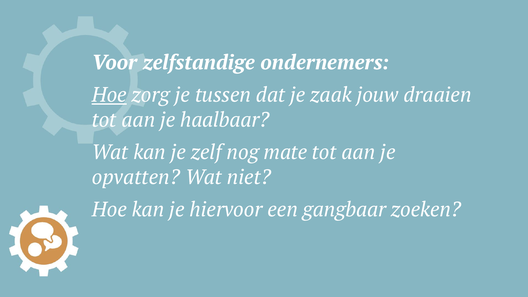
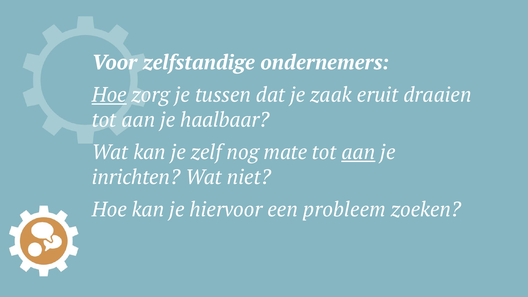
jouw: jouw -> eruit
aan at (358, 152) underline: none -> present
opvatten: opvatten -> inrichten
gangbaar: gangbaar -> probleem
